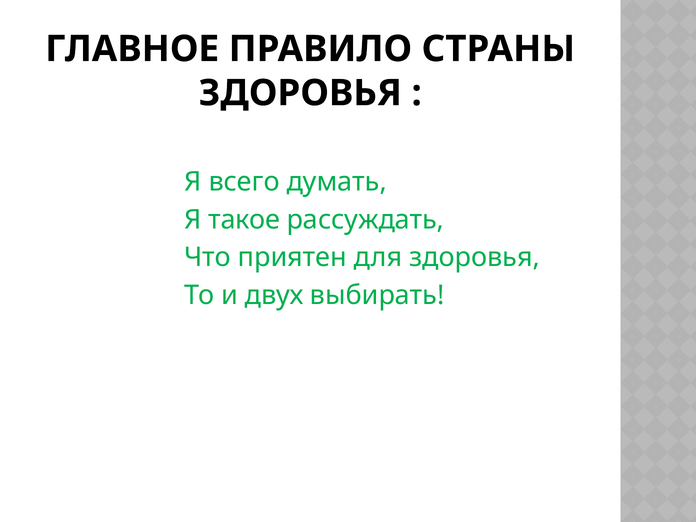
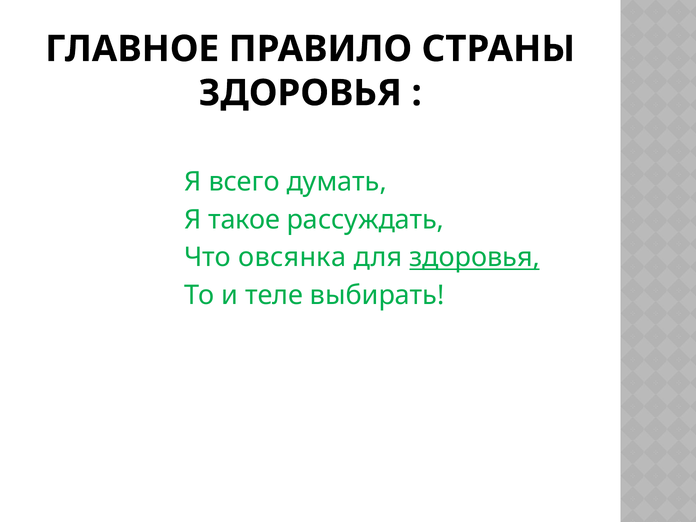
приятен: приятен -> овсянка
здоровья at (475, 258) underline: none -> present
двух: двух -> теле
